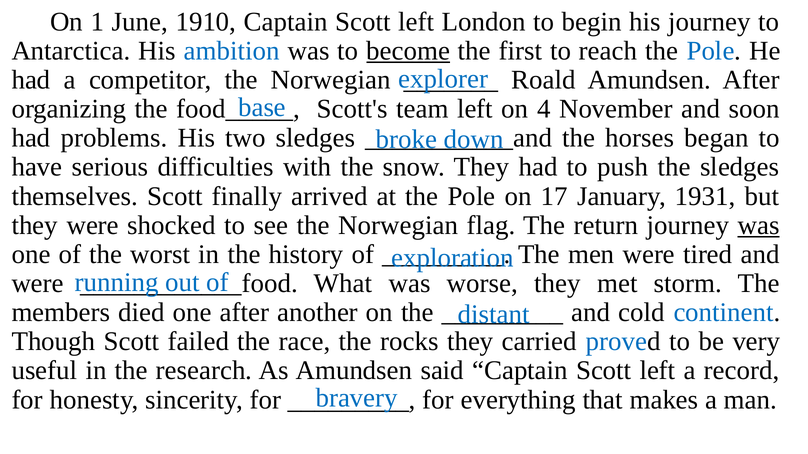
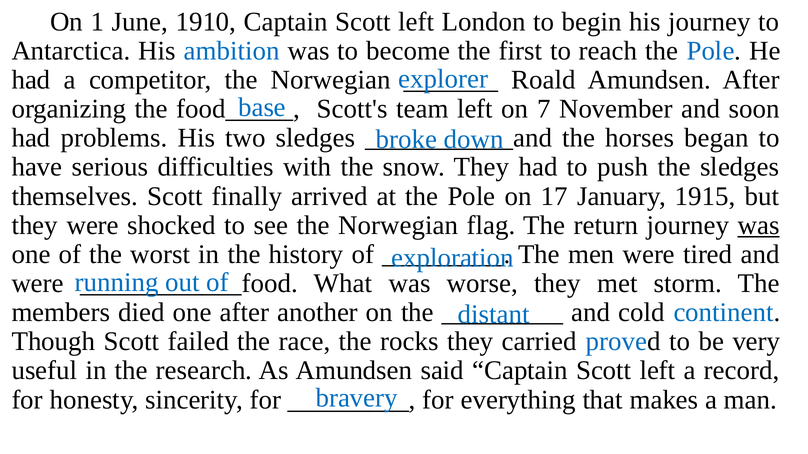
become underline: present -> none
4: 4 -> 7
1931: 1931 -> 1915
